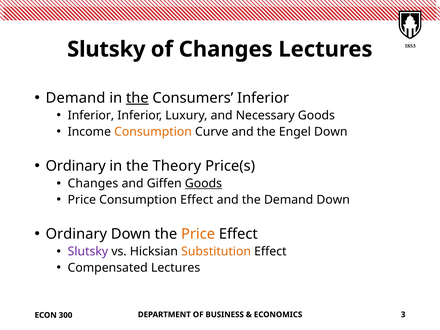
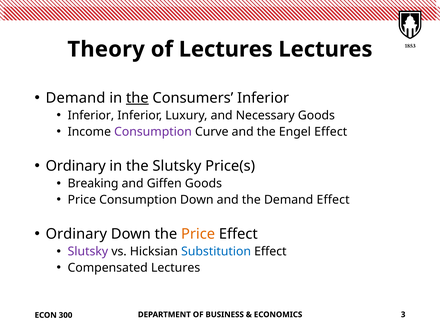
Slutsky at (106, 49): Slutsky -> Theory
of Changes: Changes -> Lectures
Consumption at (153, 132) colour: orange -> purple
Engel Down: Down -> Effect
the Theory: Theory -> Slutsky
Changes at (93, 184): Changes -> Breaking
Goods at (203, 184) underline: present -> none
Consumption Effect: Effect -> Down
Demand Down: Down -> Effect
Substitution colour: orange -> blue
